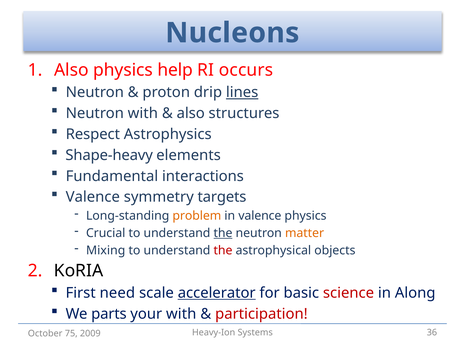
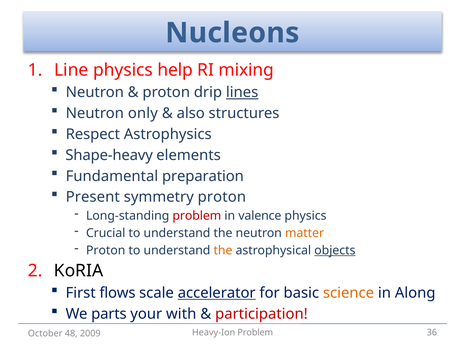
Also at (71, 70): Also -> Line
occurs: occurs -> mixing
Neutron with: with -> only
interactions: interactions -> preparation
Valence at (93, 197): Valence -> Present
symmetry targets: targets -> proton
problem at (197, 216) colour: orange -> red
the at (223, 233) underline: present -> none
Mixing at (106, 250): Mixing -> Proton
the at (223, 250) colour: red -> orange
objects underline: none -> present
need: need -> flows
science colour: red -> orange
Heavy-Ion Systems: Systems -> Problem
75: 75 -> 48
